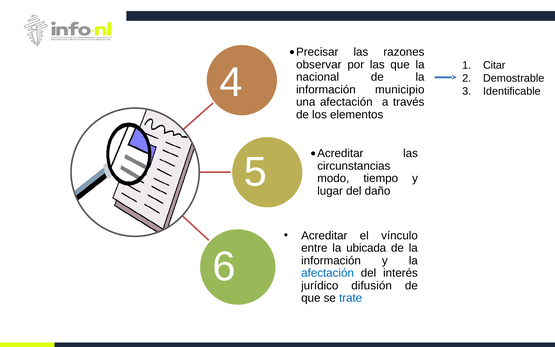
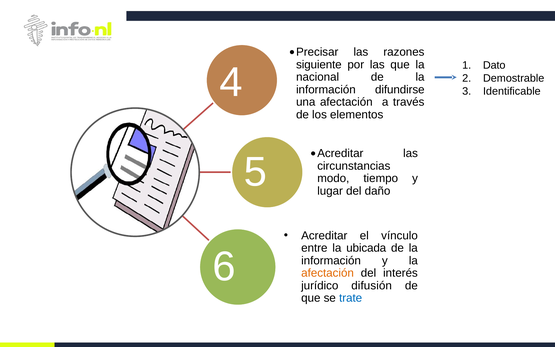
observar: observar -> siguiente
Citar: Citar -> Dato
municipio: municipio -> difundirse
afectación at (328, 273) colour: blue -> orange
